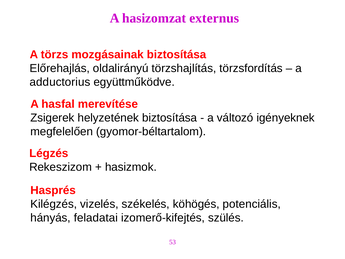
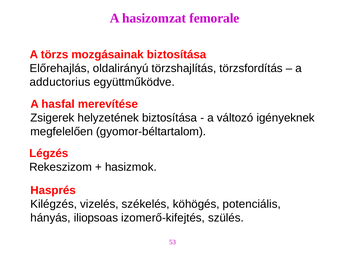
externus: externus -> femorale
feladatai: feladatai -> iliopsoas
